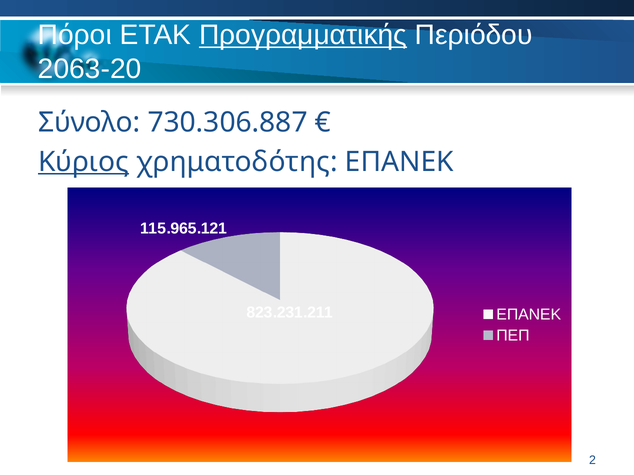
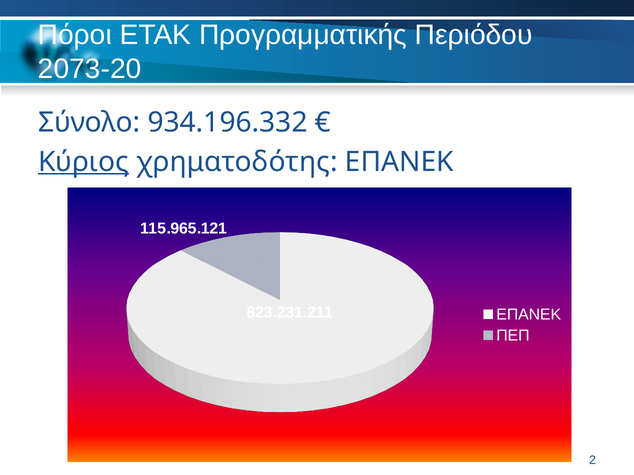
Προγραμματικής underline: present -> none
2063-20: 2063-20 -> 2073-20
730.306.887: 730.306.887 -> 934.196.332
